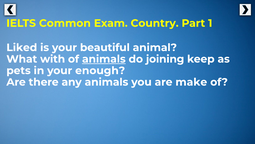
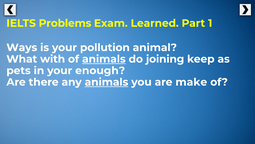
Common: Common -> Problems
Country: Country -> Learned
Liked: Liked -> Ways
beautiful: beautiful -> pollution
animals at (106, 82) underline: none -> present
